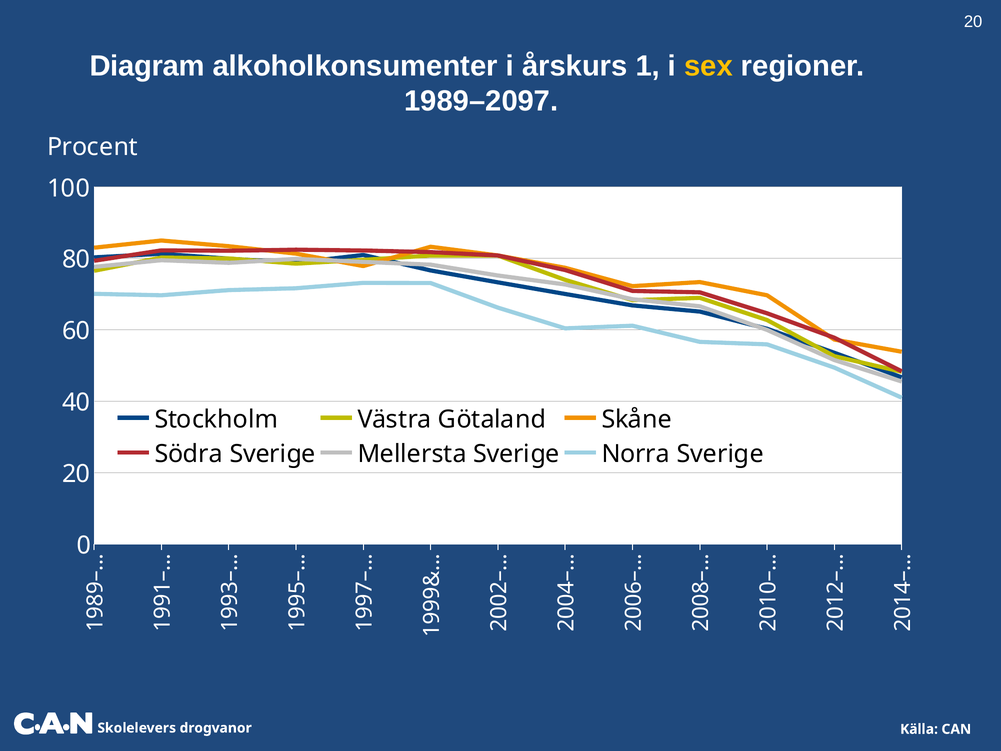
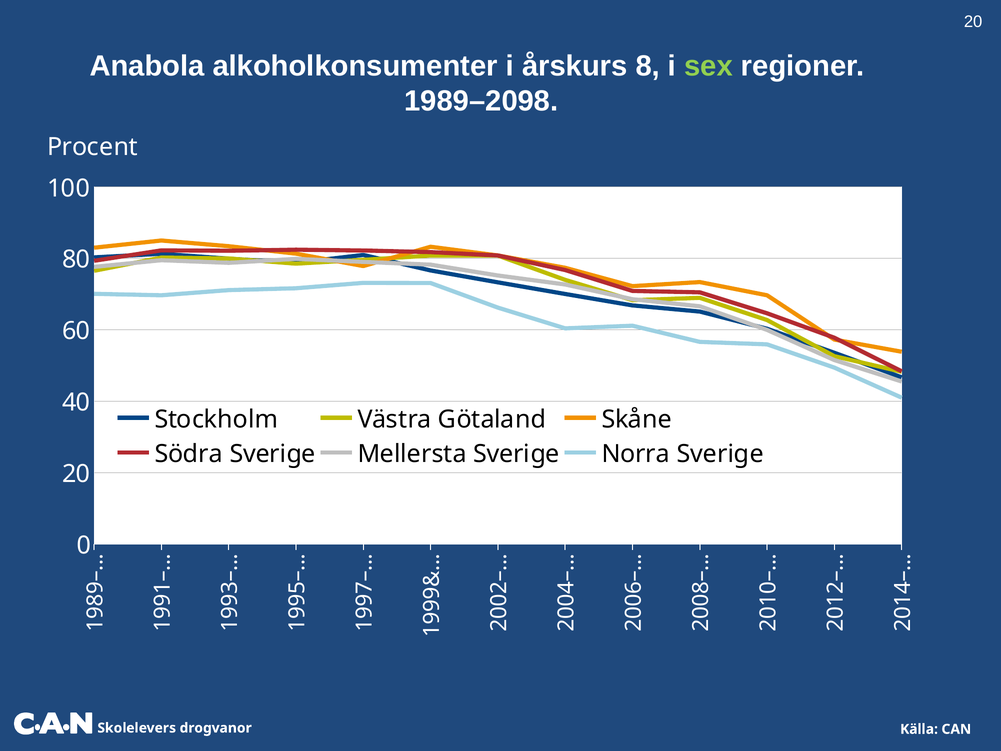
Diagram: Diagram -> Anabola
årskurs 1: 1 -> 8
sex colour: yellow -> light green
1989–2097: 1989–2097 -> 1989–2098
